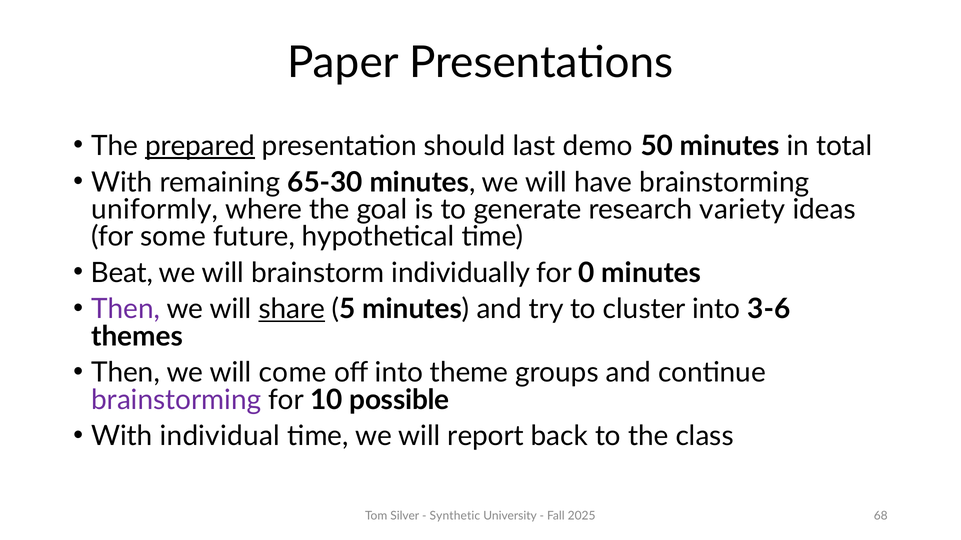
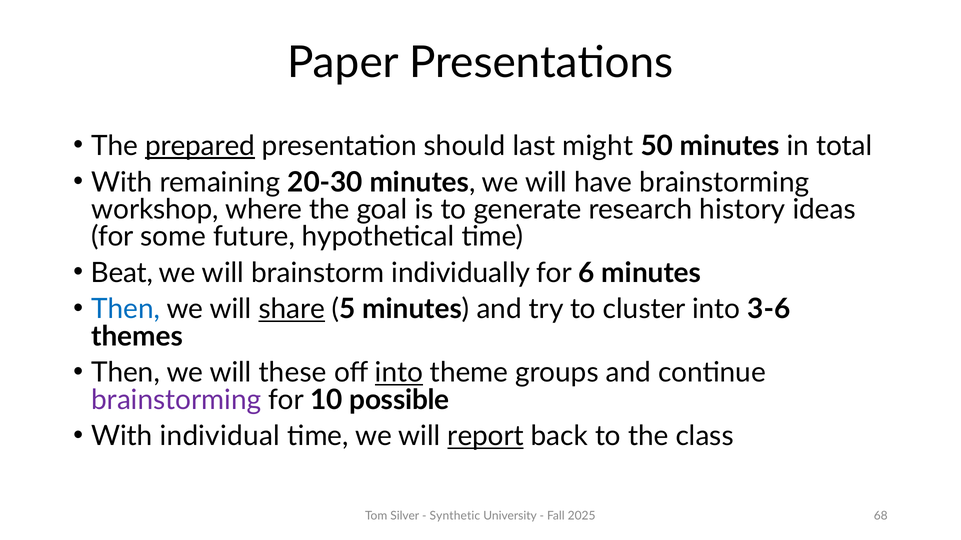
demo: demo -> might
65-30: 65-30 -> 20-30
uniformly: uniformly -> workshop
variety: variety -> history
0: 0 -> 6
Then at (126, 310) colour: purple -> blue
come: come -> these
into at (399, 373) underline: none -> present
report underline: none -> present
